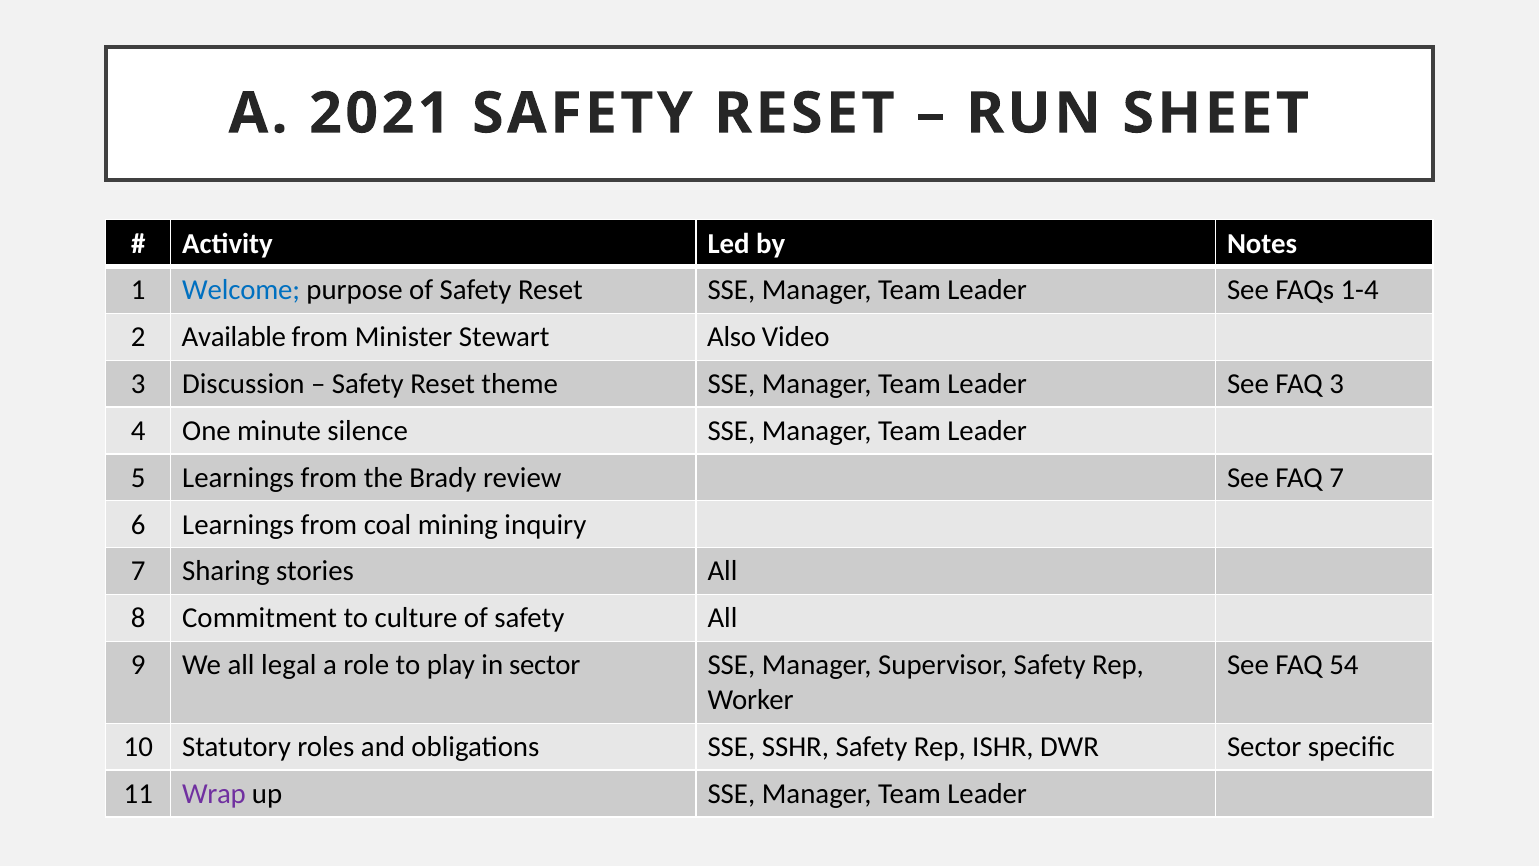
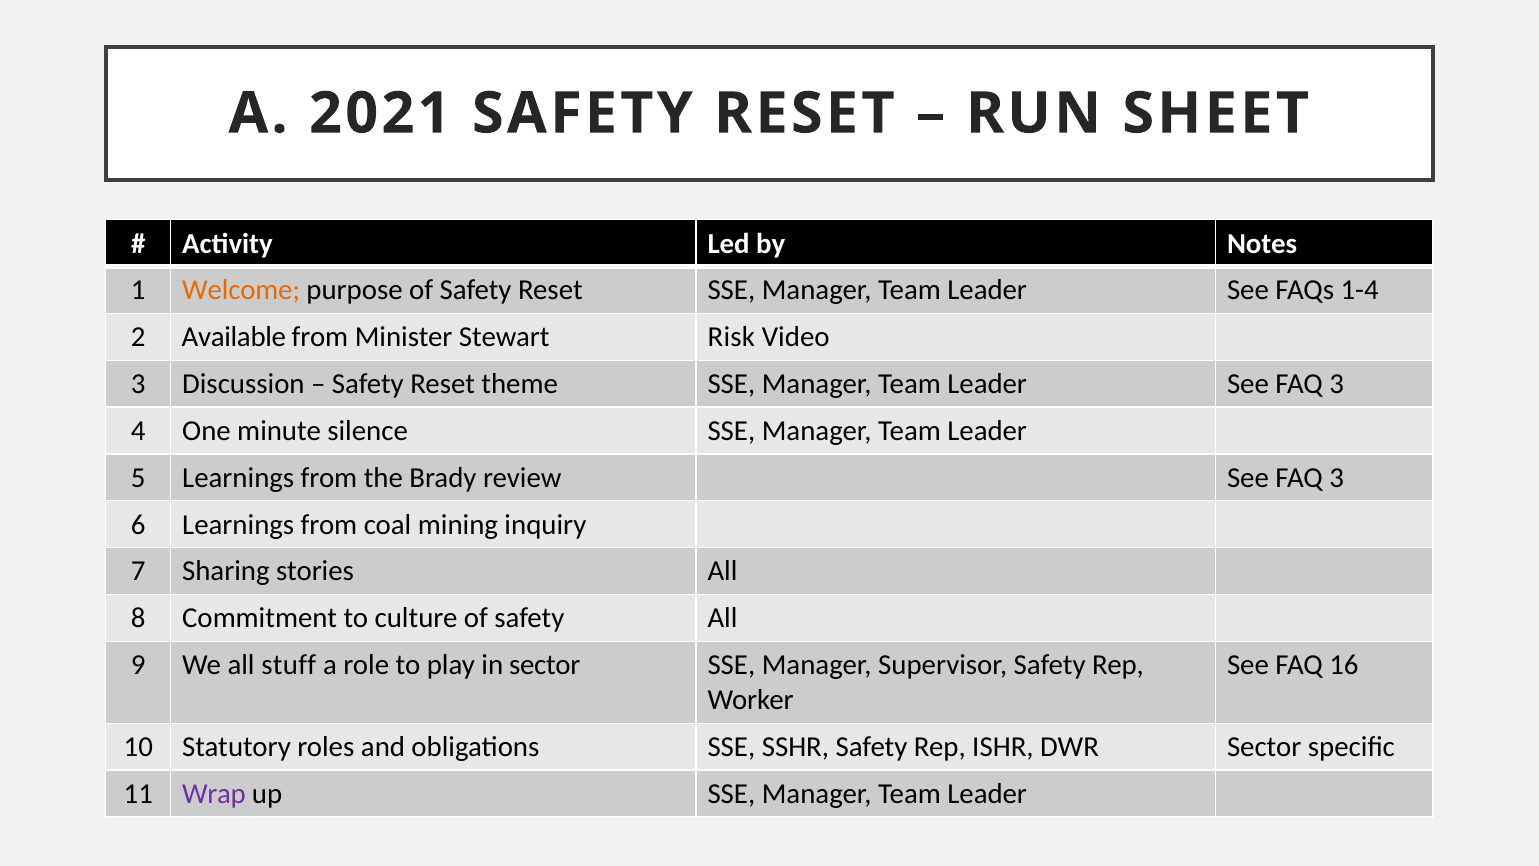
Welcome colour: blue -> orange
Also: Also -> Risk
review See FAQ 7: 7 -> 3
legal: legal -> stuff
54: 54 -> 16
